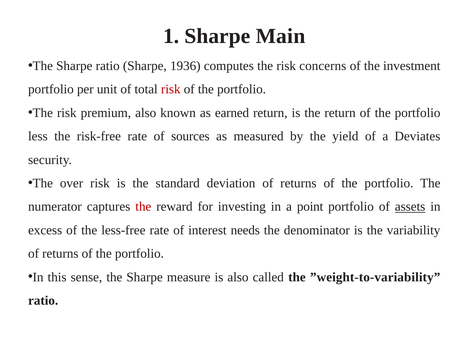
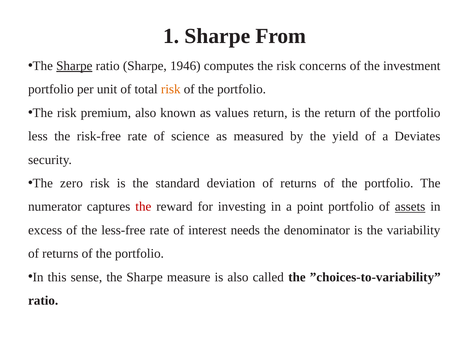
Main: Main -> From
Sharpe at (74, 66) underline: none -> present
1936: 1936 -> 1946
risk at (171, 89) colour: red -> orange
earned: earned -> values
sources: sources -> science
over: over -> zero
”weight-to-variability: ”weight-to-variability -> ”choices-to-variability
